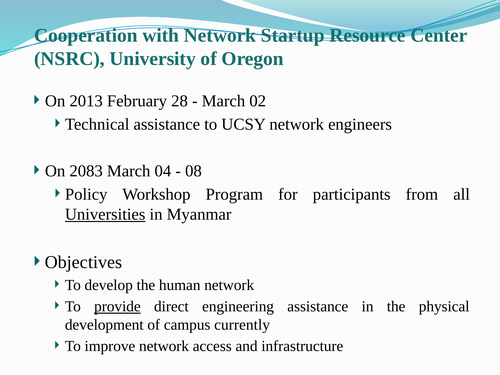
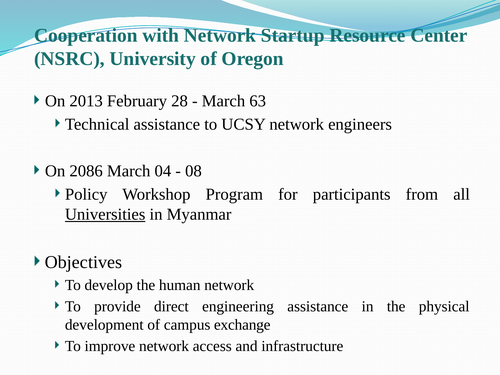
02: 02 -> 63
2083: 2083 -> 2086
provide underline: present -> none
currently: currently -> exchange
